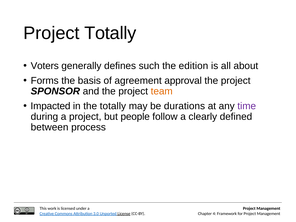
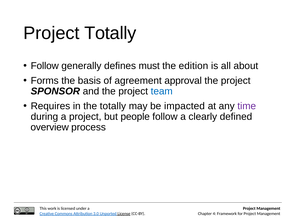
Voters at (45, 66): Voters -> Follow
such: such -> must
team colour: orange -> blue
Impacted: Impacted -> Requires
durations: durations -> impacted
between: between -> overview
